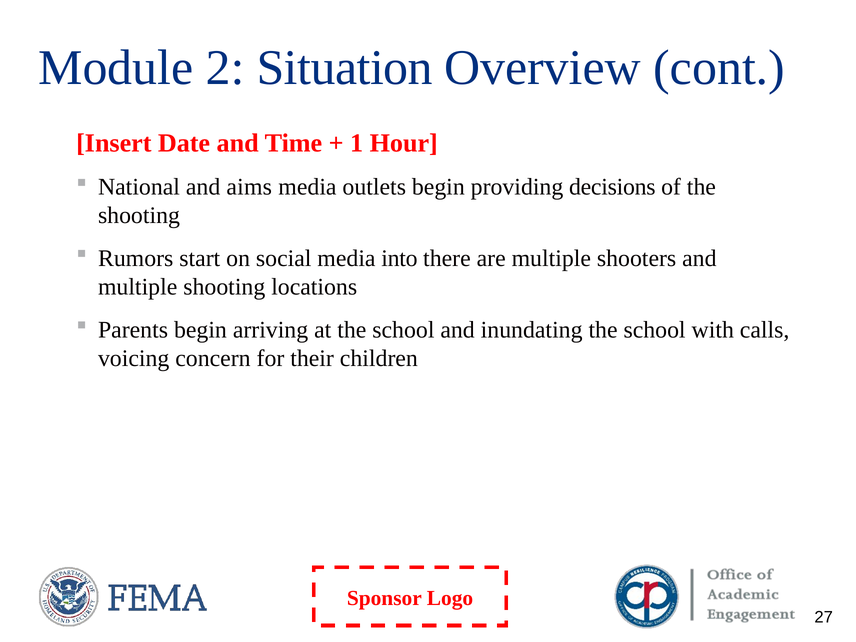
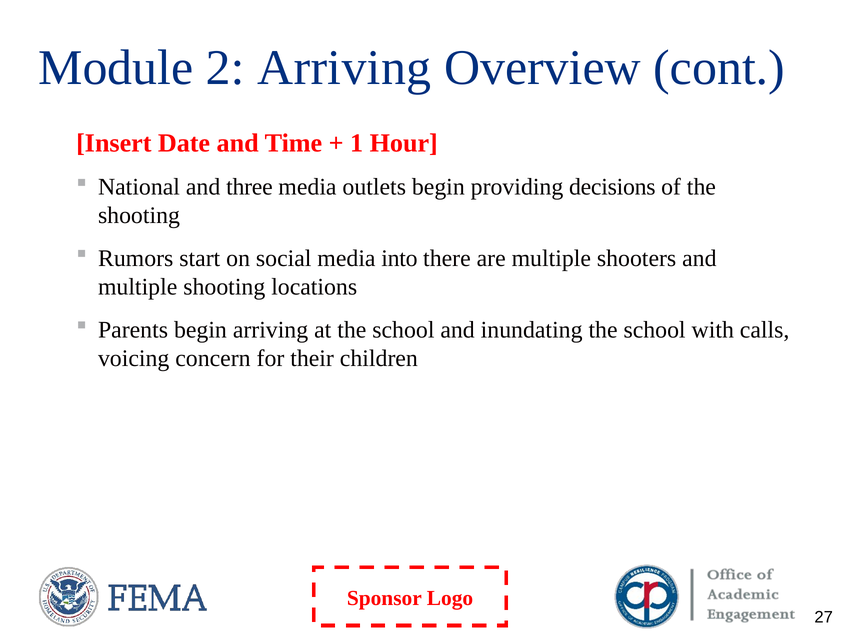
2 Situation: Situation -> Arriving
aims: aims -> three
